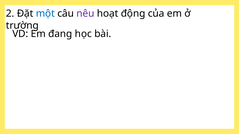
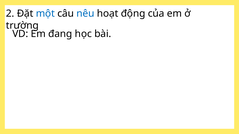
nêu colour: purple -> blue
